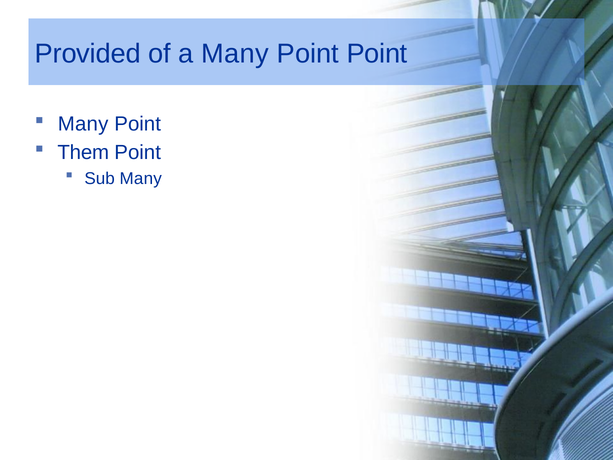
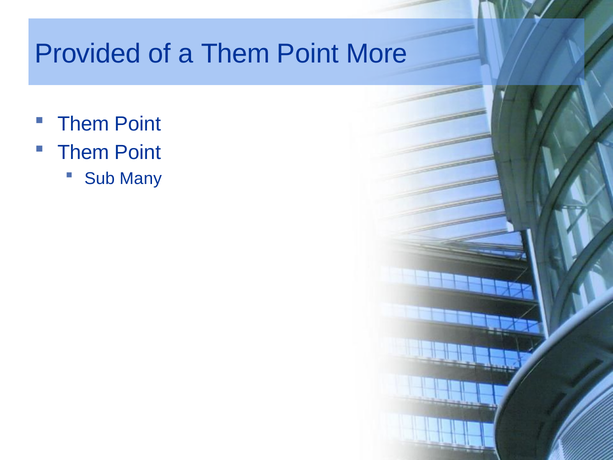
a Many: Many -> Them
Point Point: Point -> More
Many at (83, 124): Many -> Them
